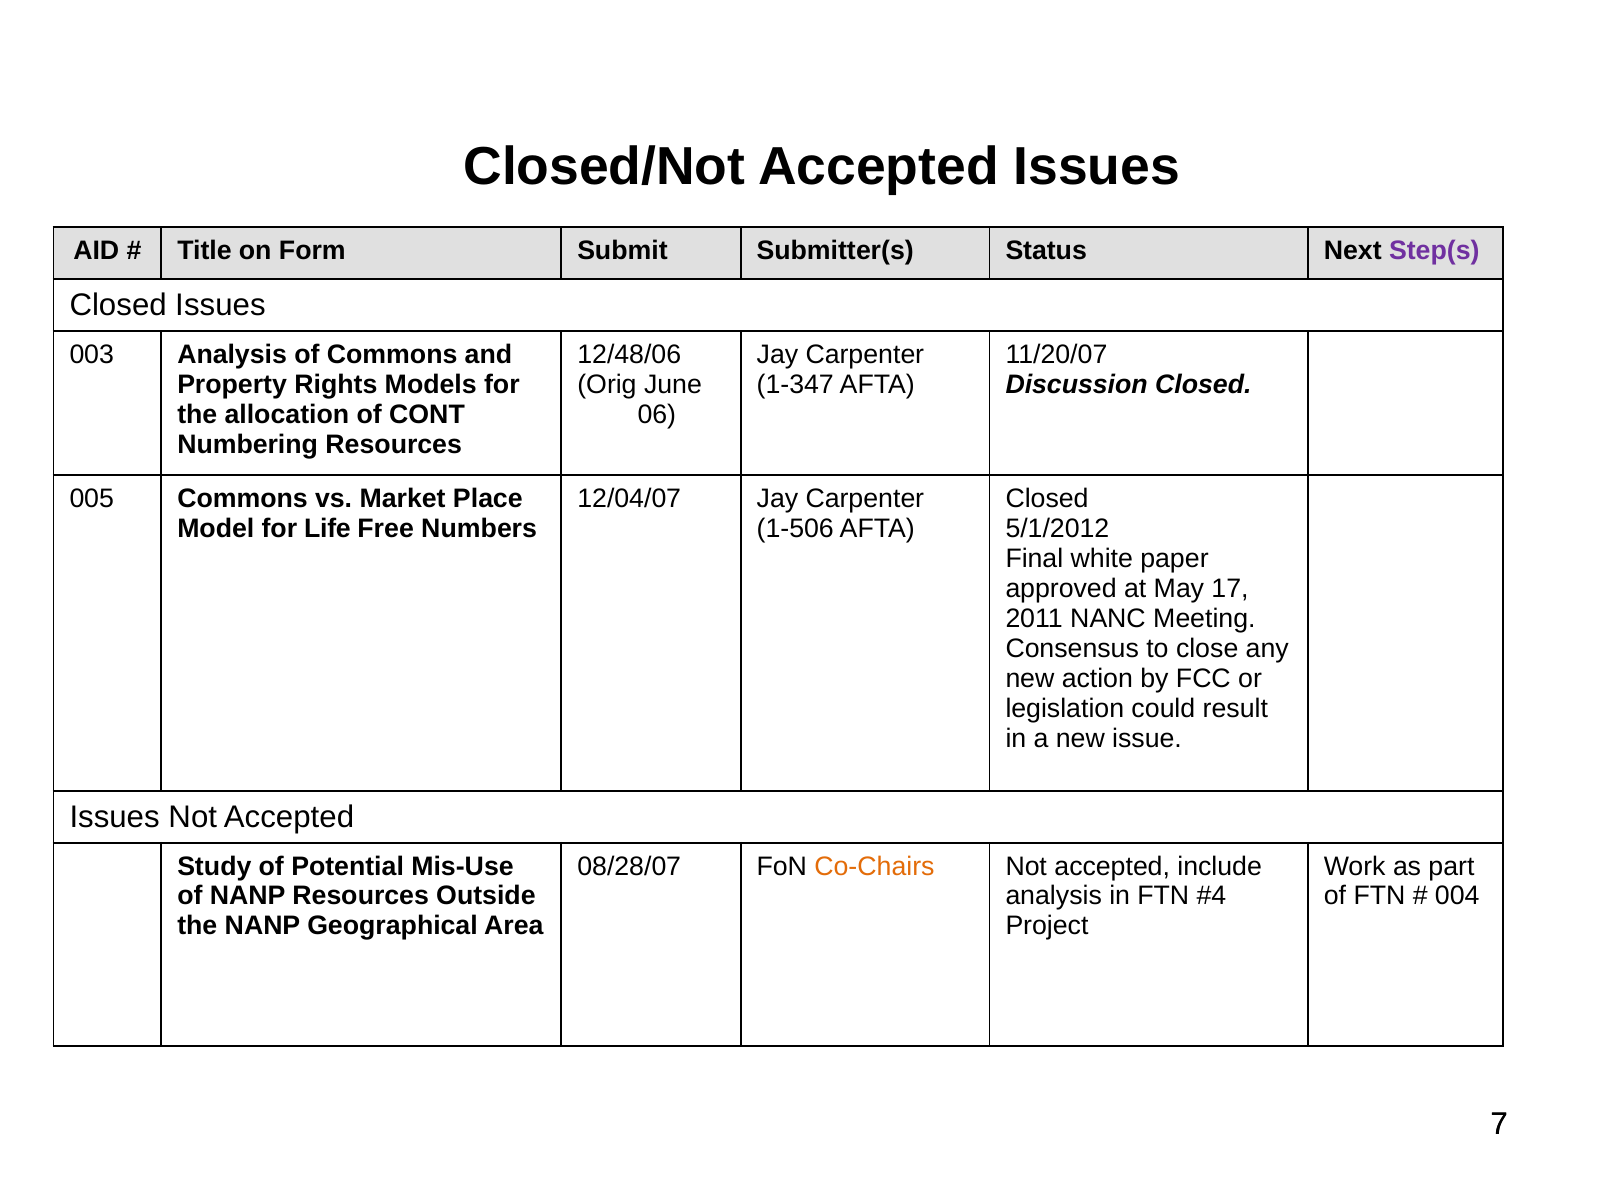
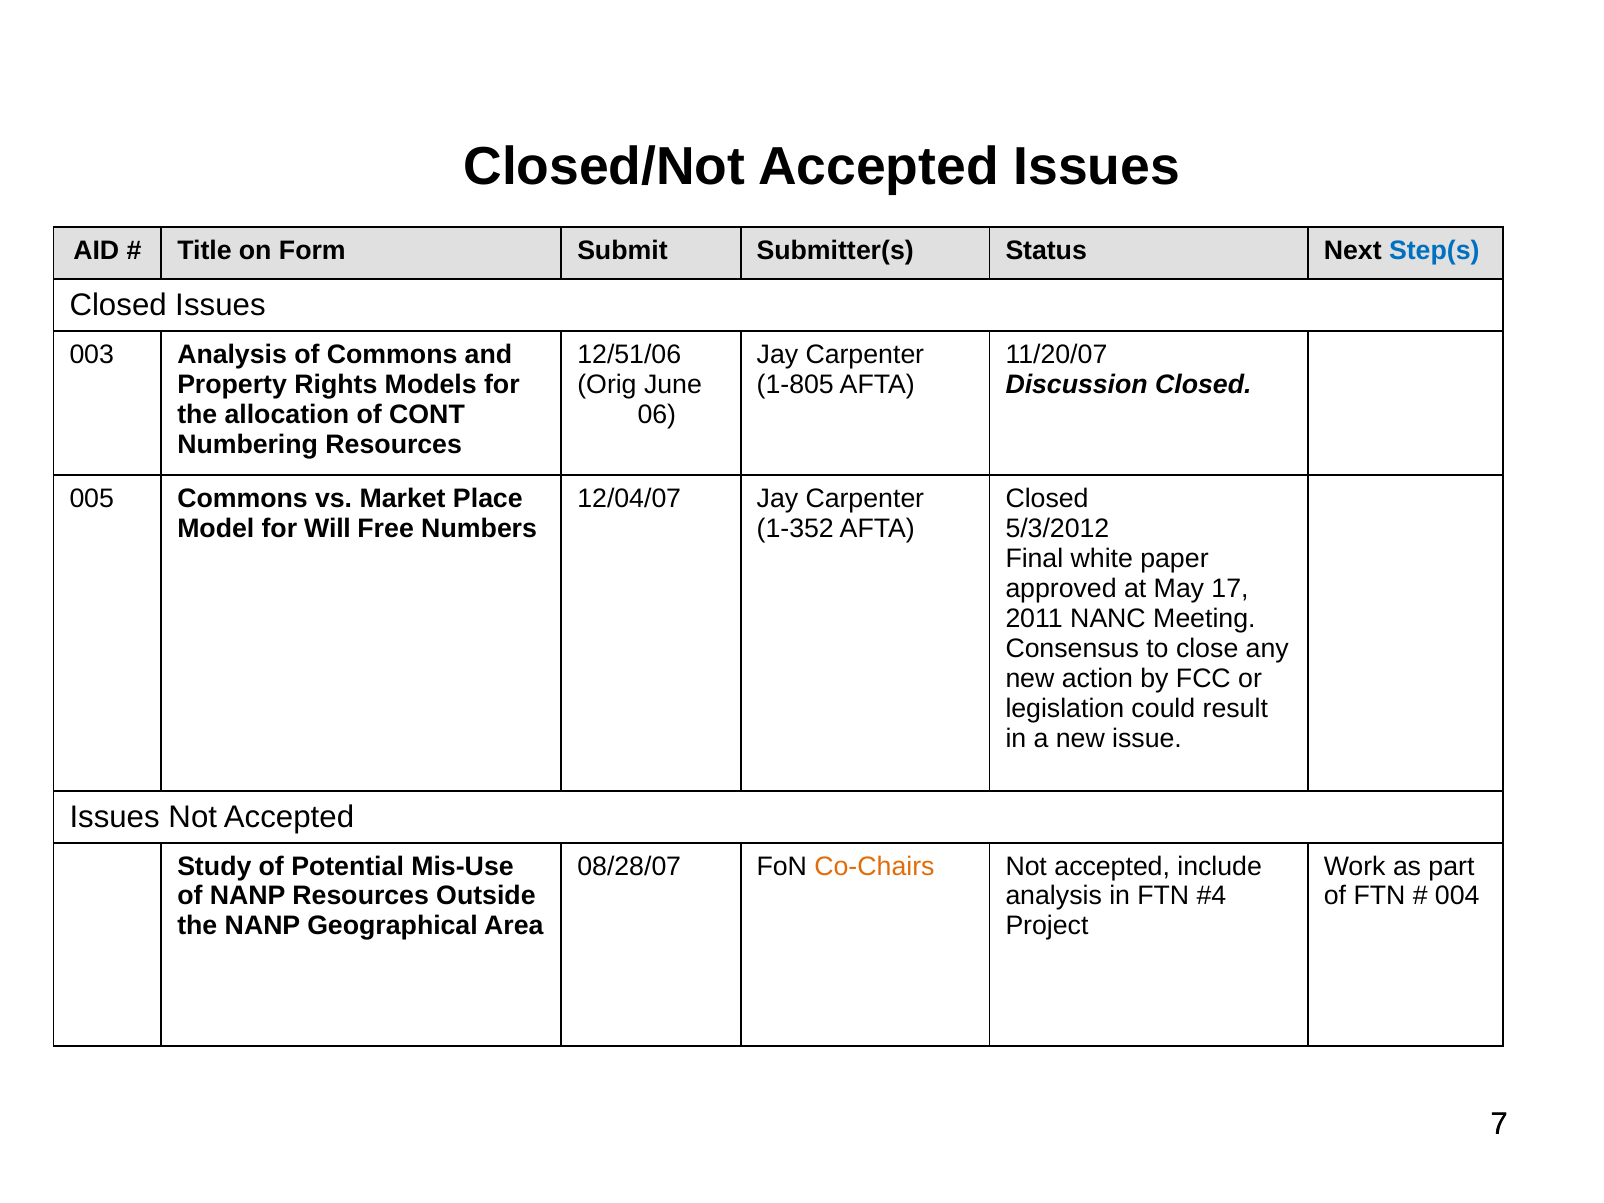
Step(s colour: purple -> blue
12/48/06: 12/48/06 -> 12/51/06
1-347: 1-347 -> 1-805
Life: Life -> Will
1-506: 1-506 -> 1-352
5/1/2012: 5/1/2012 -> 5/3/2012
